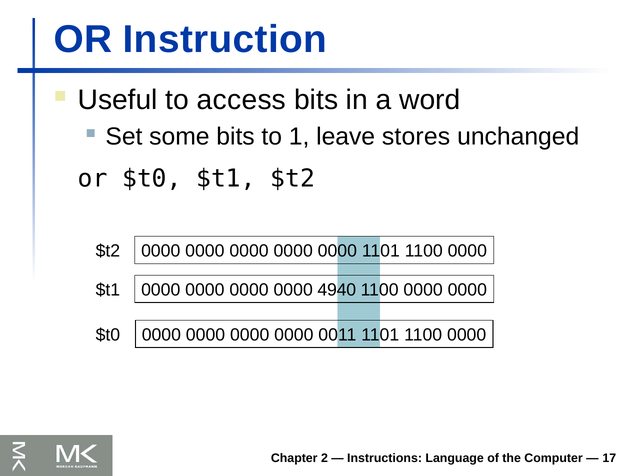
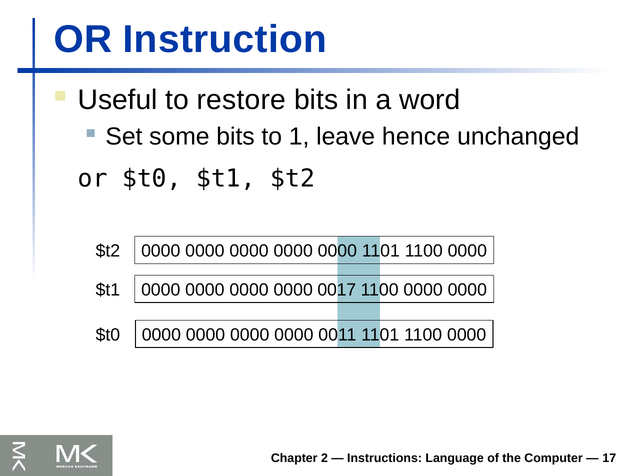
access: access -> restore
stores: stores -> hence
4940: 4940 -> 0017
